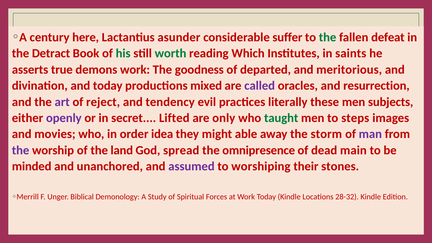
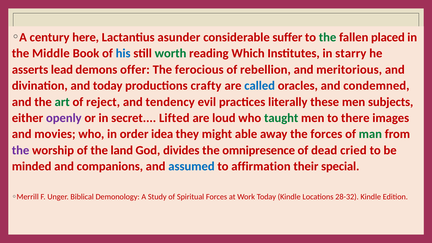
defeat: defeat -> placed
Detract: Detract -> Middle
his colour: green -> blue
saints: saints -> starry
true: true -> lead
demons work: work -> offer
goodness: goodness -> ferocious
departed: departed -> rebellion
mixed: mixed -> crafty
called colour: purple -> blue
resurrection: resurrection -> condemned
art colour: purple -> green
only: only -> loud
steps: steps -> there
the storm: storm -> forces
man colour: purple -> green
spread: spread -> divides
main: main -> cried
unanchored: unanchored -> companions
assumed colour: purple -> blue
worshiping: worshiping -> affirmation
stones: stones -> special
